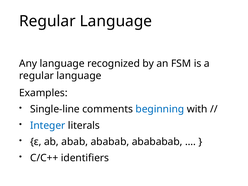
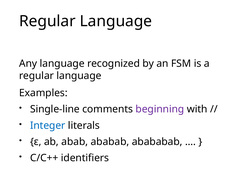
beginning colour: blue -> purple
